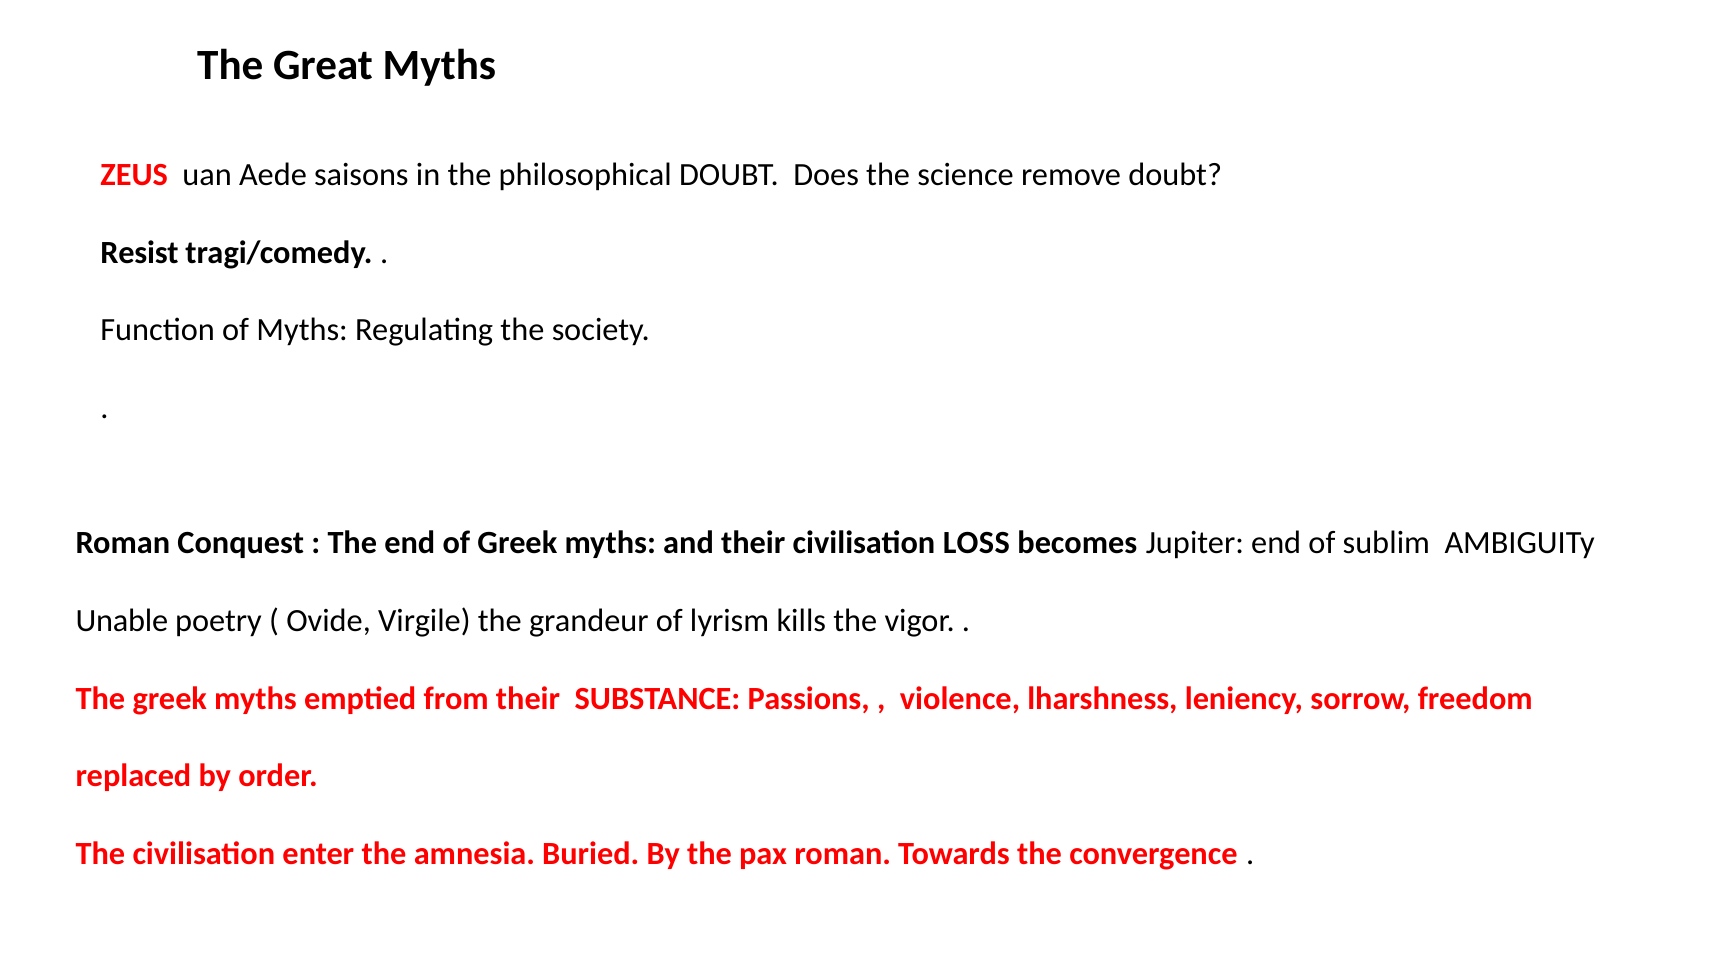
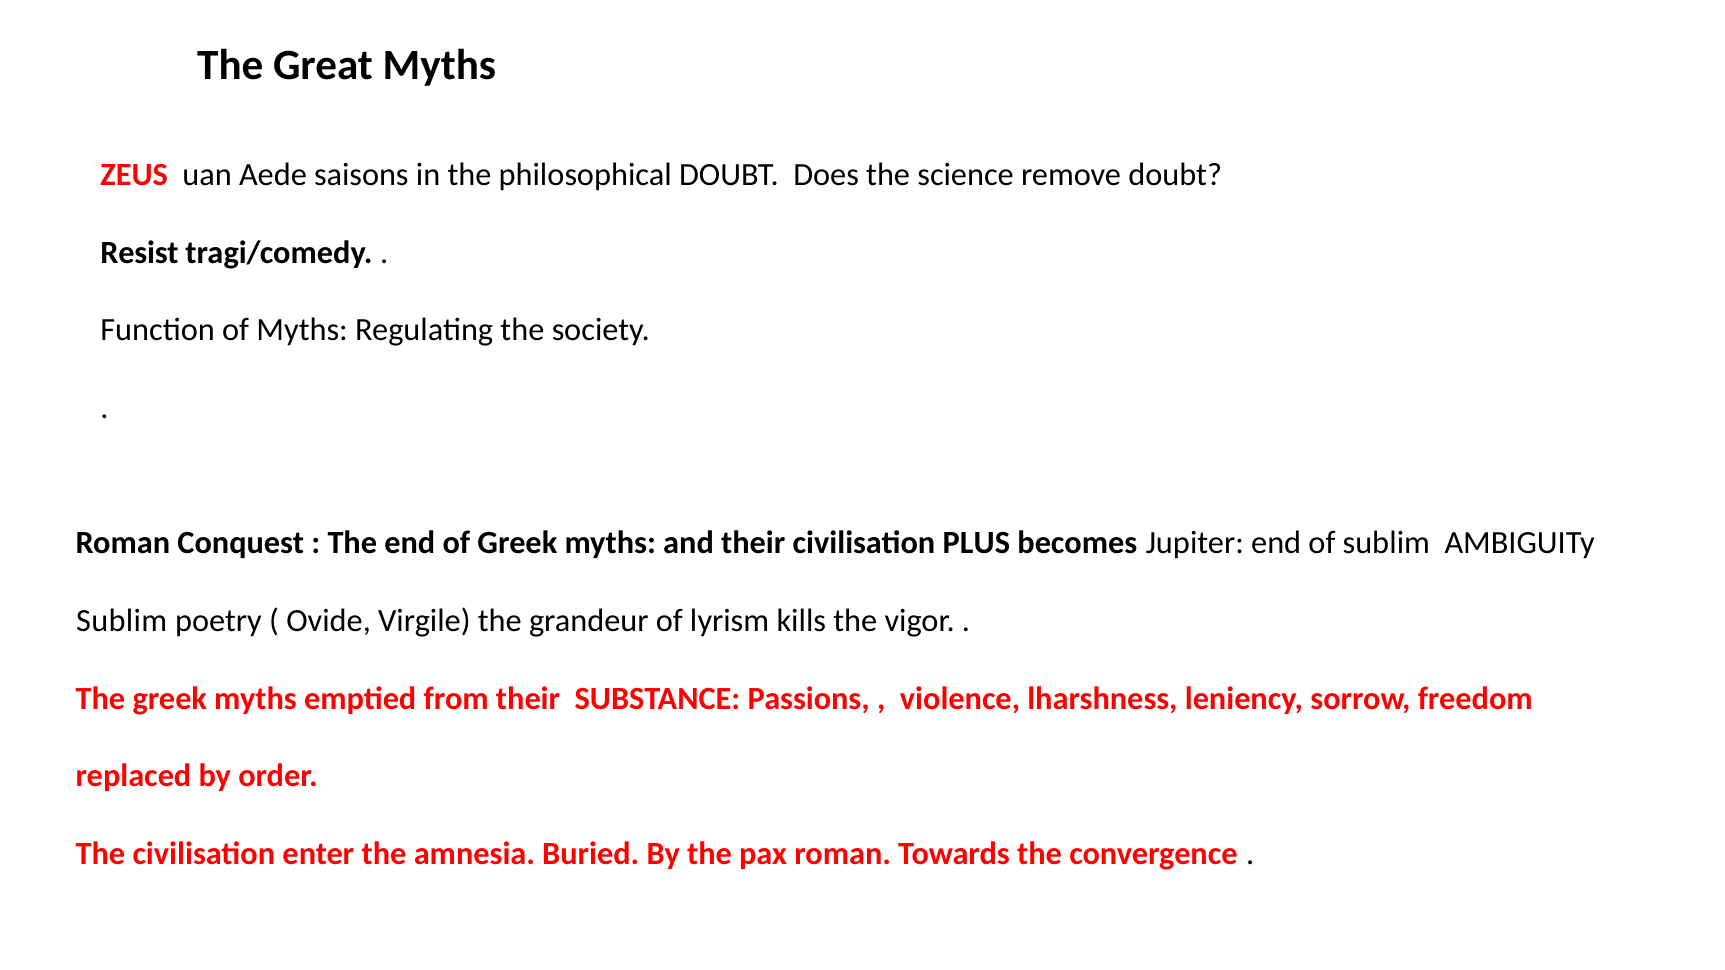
LOSS: LOSS -> PLUS
Unable at (122, 621): Unable -> Sublim
